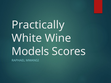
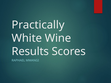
Models: Models -> Results
